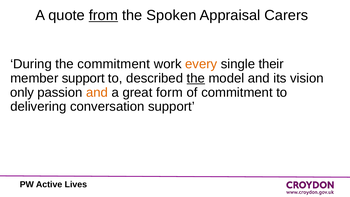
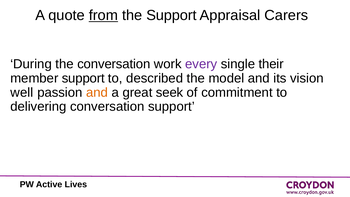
the Spoken: Spoken -> Support
the commitment: commitment -> conversation
every colour: orange -> purple
the at (196, 78) underline: present -> none
only: only -> well
form: form -> seek
